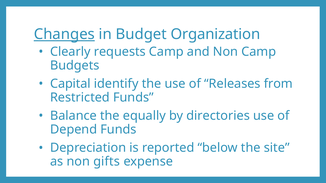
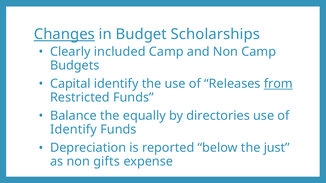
Organization: Organization -> Scholarships
requests: requests -> included
from underline: none -> present
Depend at (74, 130): Depend -> Identify
site: site -> just
